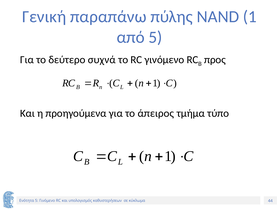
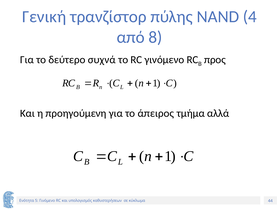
παραπάνω: παραπάνω -> τρανζίστορ
NAND 1: 1 -> 4
από 5: 5 -> 8
προηγούμενα: προηγούμενα -> προηγούμενη
τύπο: τύπο -> αλλά
